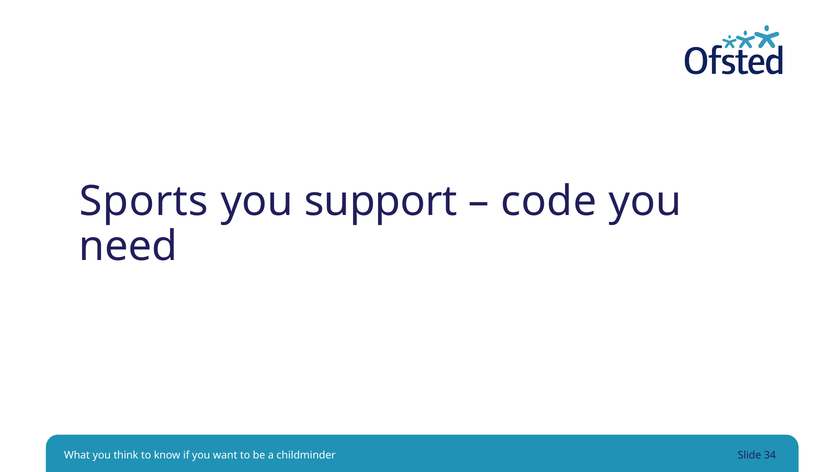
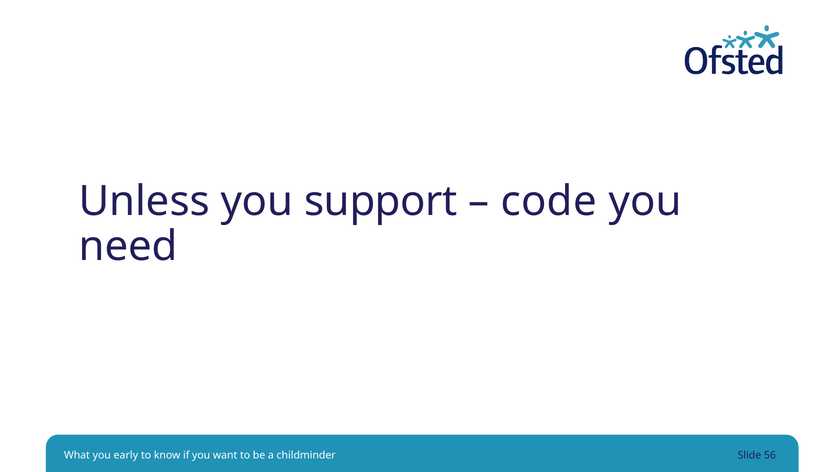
Sports: Sports -> Unless
think: think -> early
34: 34 -> 56
